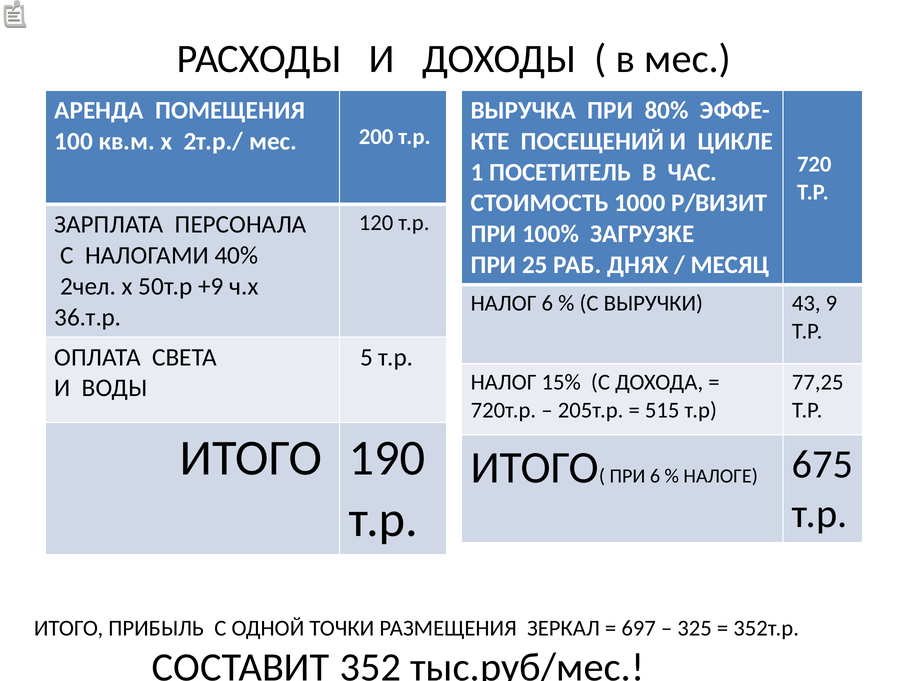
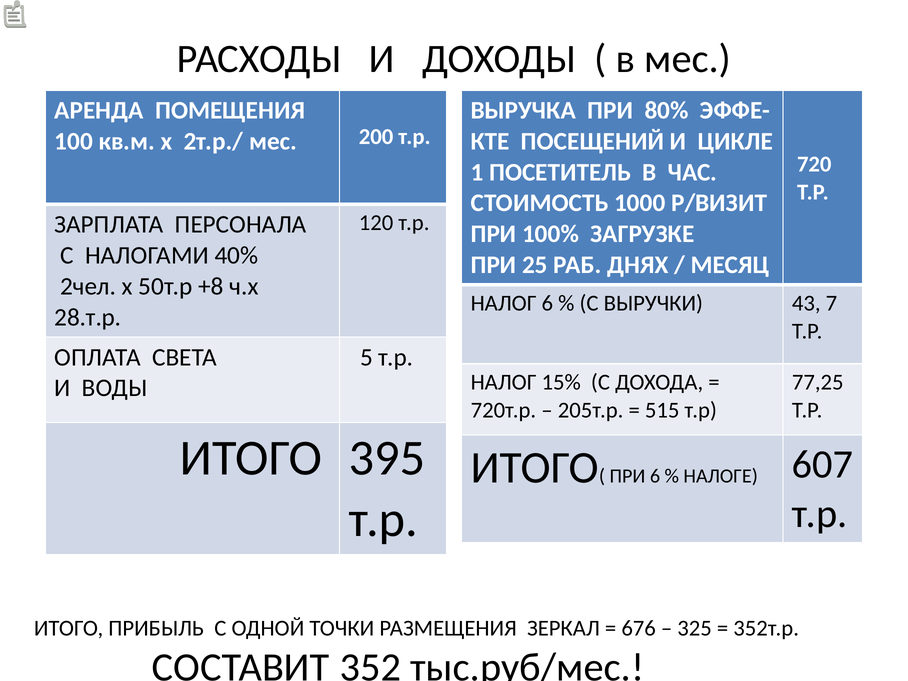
+9: +9 -> +8
9: 9 -> 7
36.т.р: 36.т.р -> 28.т.р
190: 190 -> 395
675: 675 -> 607
697: 697 -> 676
